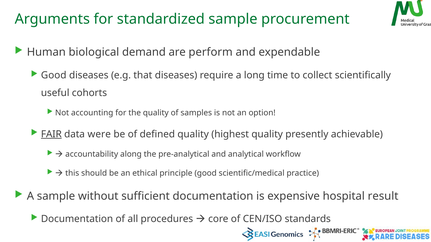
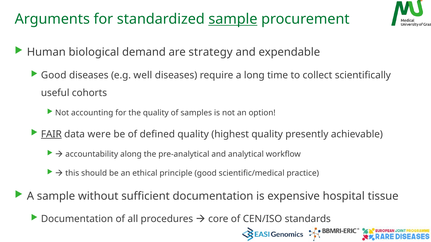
sample at (233, 19) underline: none -> present
perform: perform -> strategy
that: that -> well
result: result -> tissue
